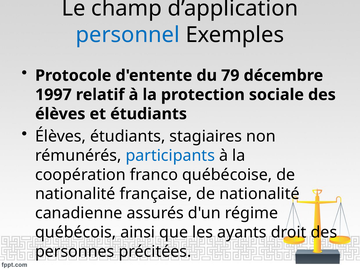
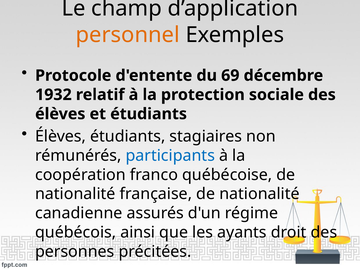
personnel colour: blue -> orange
79: 79 -> 69
1997: 1997 -> 1932
